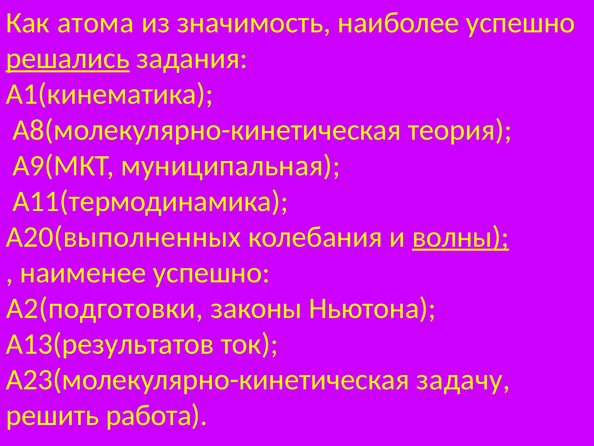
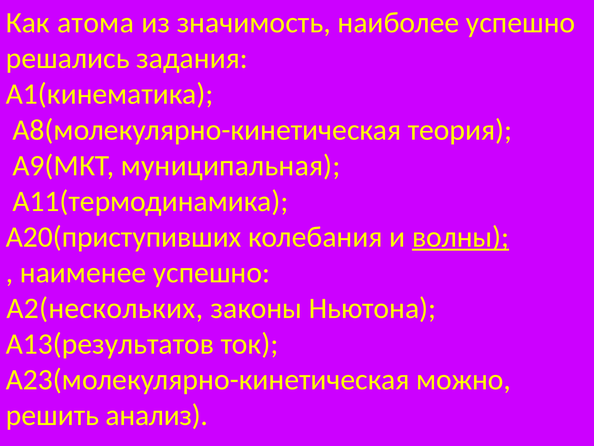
решались underline: present -> none
А20(выполненных: А20(выполненных -> А20(приступивших
А2(подготовки: А2(подготовки -> А2(нескольких
задачу: задачу -> можно
работа: работа -> анализ
